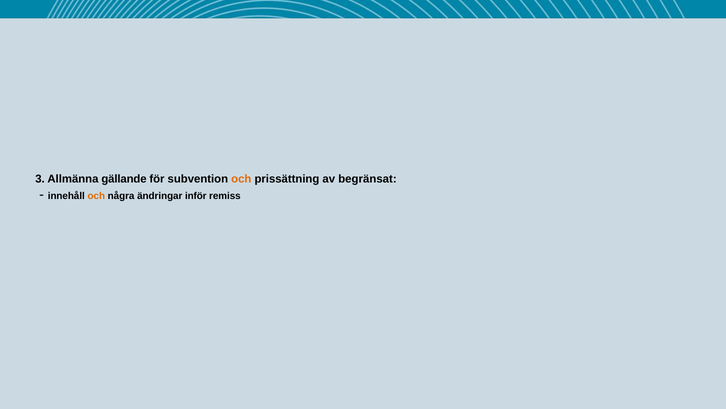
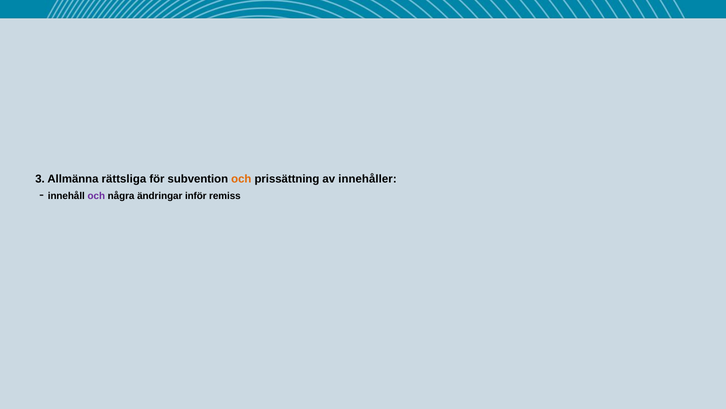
gällande: gällande -> rättsliga
begränsat: begränsat -> innehåller
och at (96, 196) colour: orange -> purple
